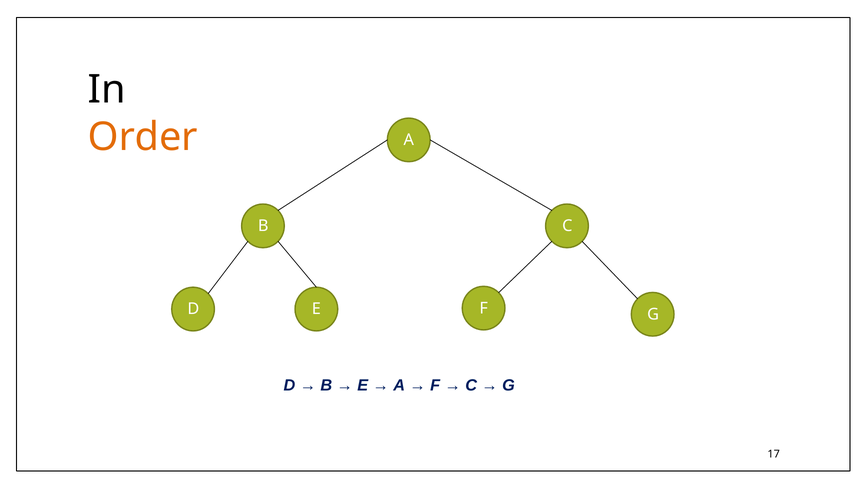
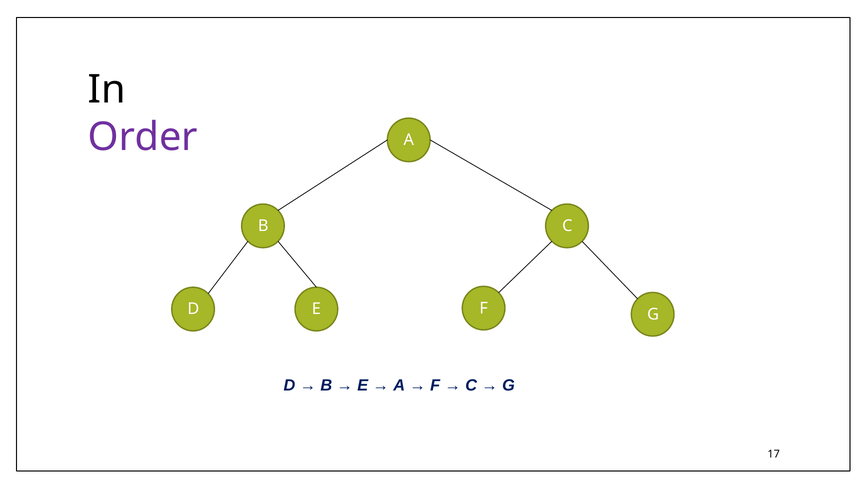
Order colour: orange -> purple
